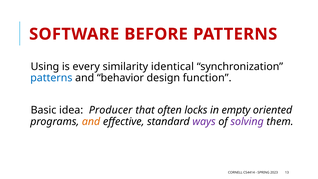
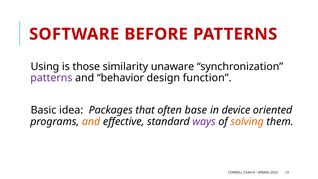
every: every -> those
identical: identical -> unaware
patterns at (51, 78) colour: blue -> purple
Producer: Producer -> Packages
locks: locks -> base
empty: empty -> device
solving colour: purple -> orange
